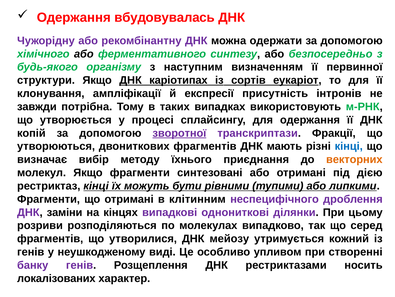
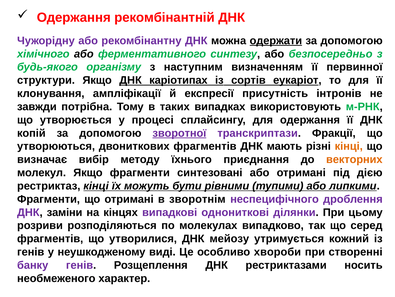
вбудовувалась: вбудовувалась -> рекомбінантній
одержати underline: none -> present
кінці at (349, 146) colour: blue -> orange
клітинним: клітинним -> зворотнім
упливом: упливом -> хвороби
локалізованих: локалізованих -> необмеженого
